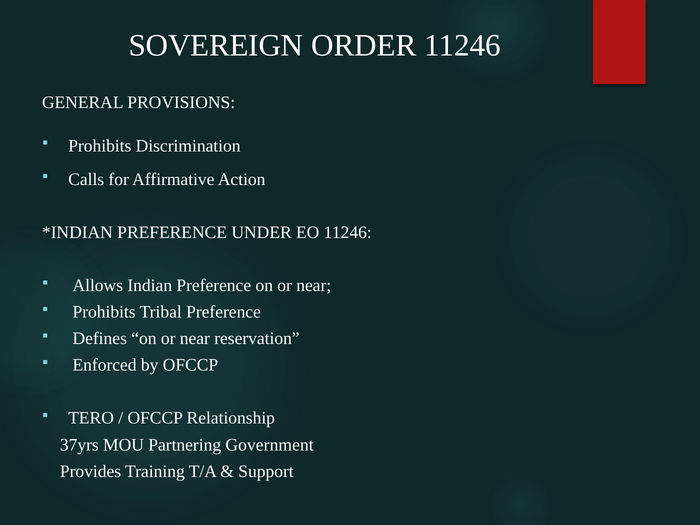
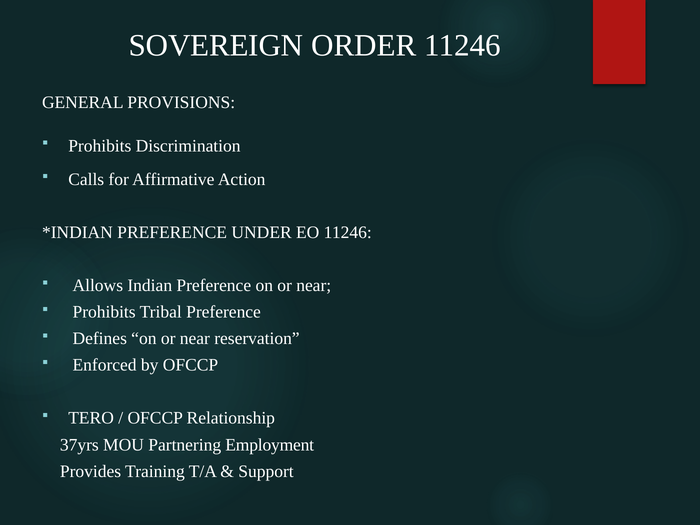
Government: Government -> Employment
